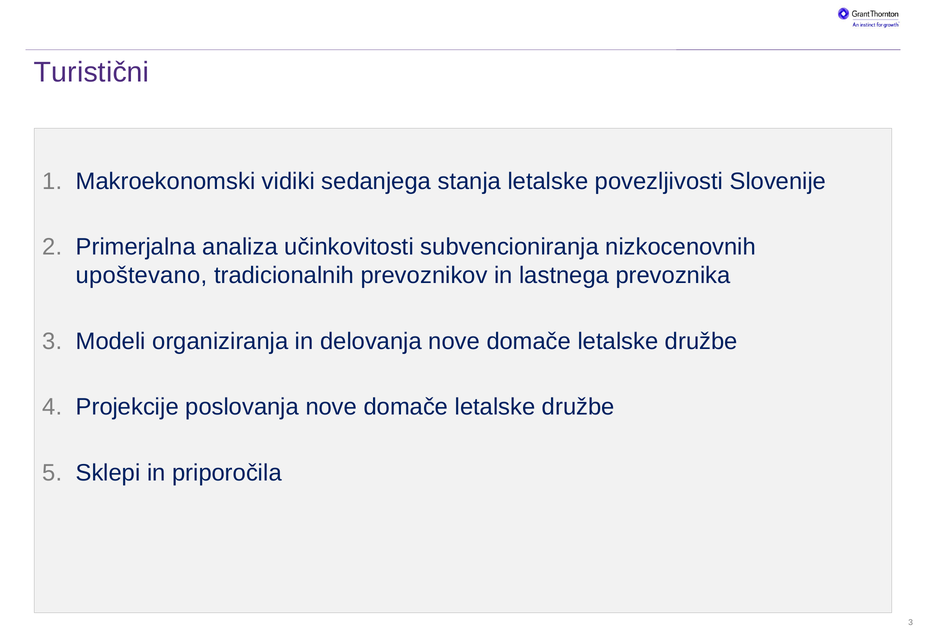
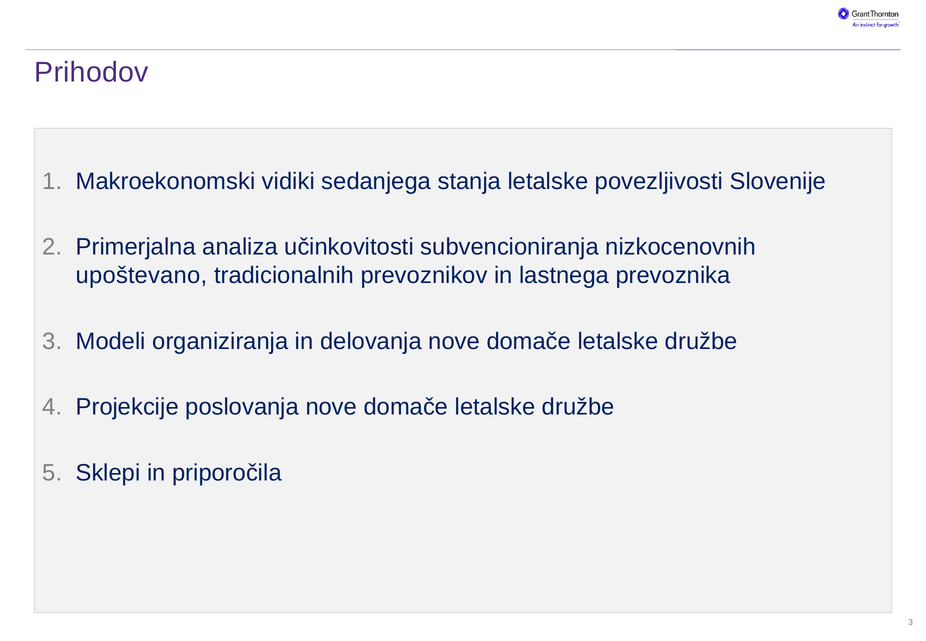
Turistični: Turistični -> Prihodov
